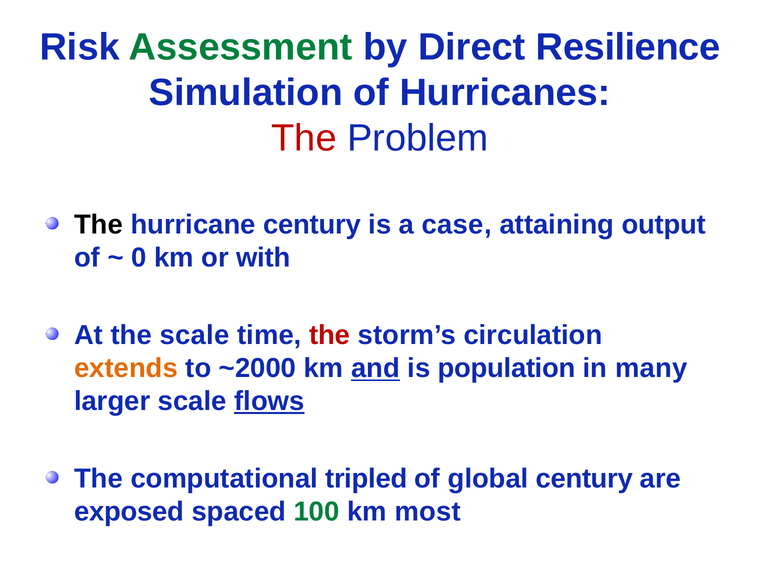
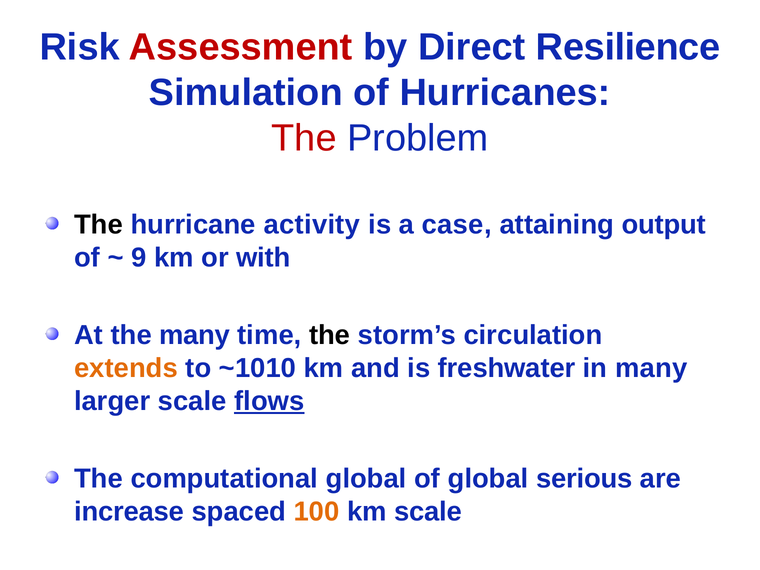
Assessment colour: green -> red
hurricane century: century -> activity
0: 0 -> 9
the scale: scale -> many
the at (330, 335) colour: red -> black
~2000: ~2000 -> ~1010
and underline: present -> none
population: population -> freshwater
computational tripled: tripled -> global
global century: century -> serious
exposed: exposed -> increase
100 colour: green -> orange
km most: most -> scale
